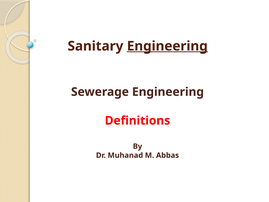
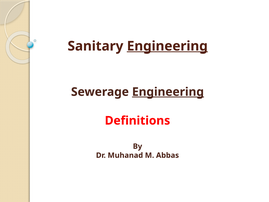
Engineering at (168, 92) underline: none -> present
